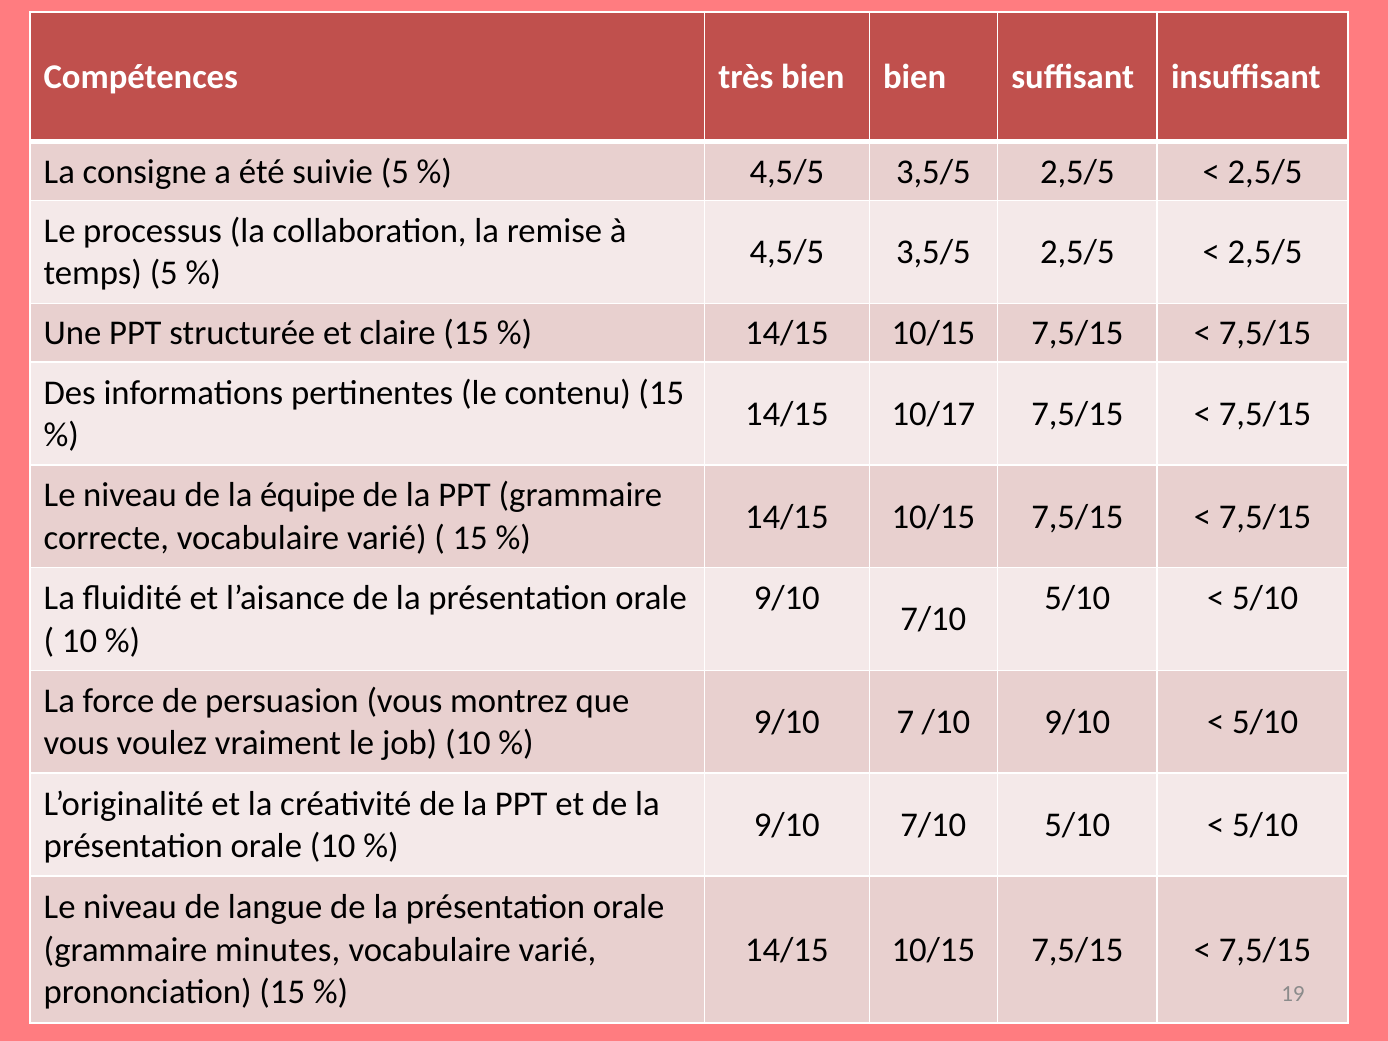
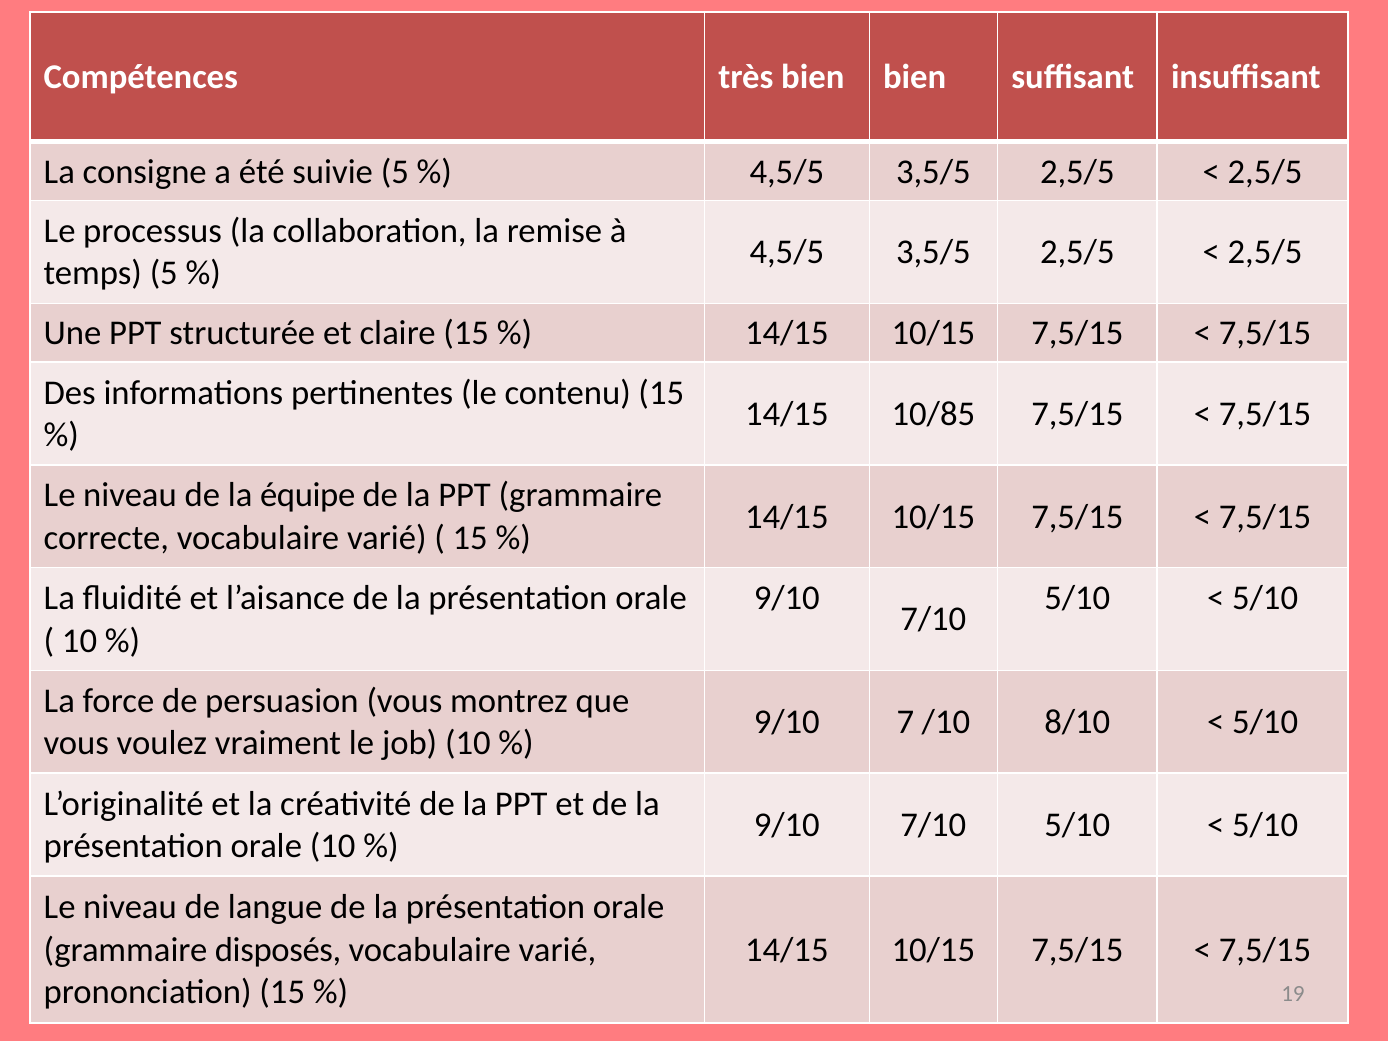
10/17: 10/17 -> 10/85
/10 9/10: 9/10 -> 8/10
minutes: minutes -> disposés
